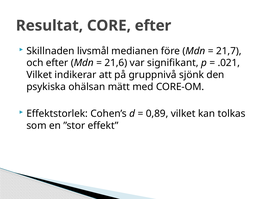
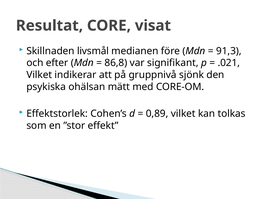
CORE efter: efter -> visat
21,7: 21,7 -> 91,3
21,6: 21,6 -> 86,8
